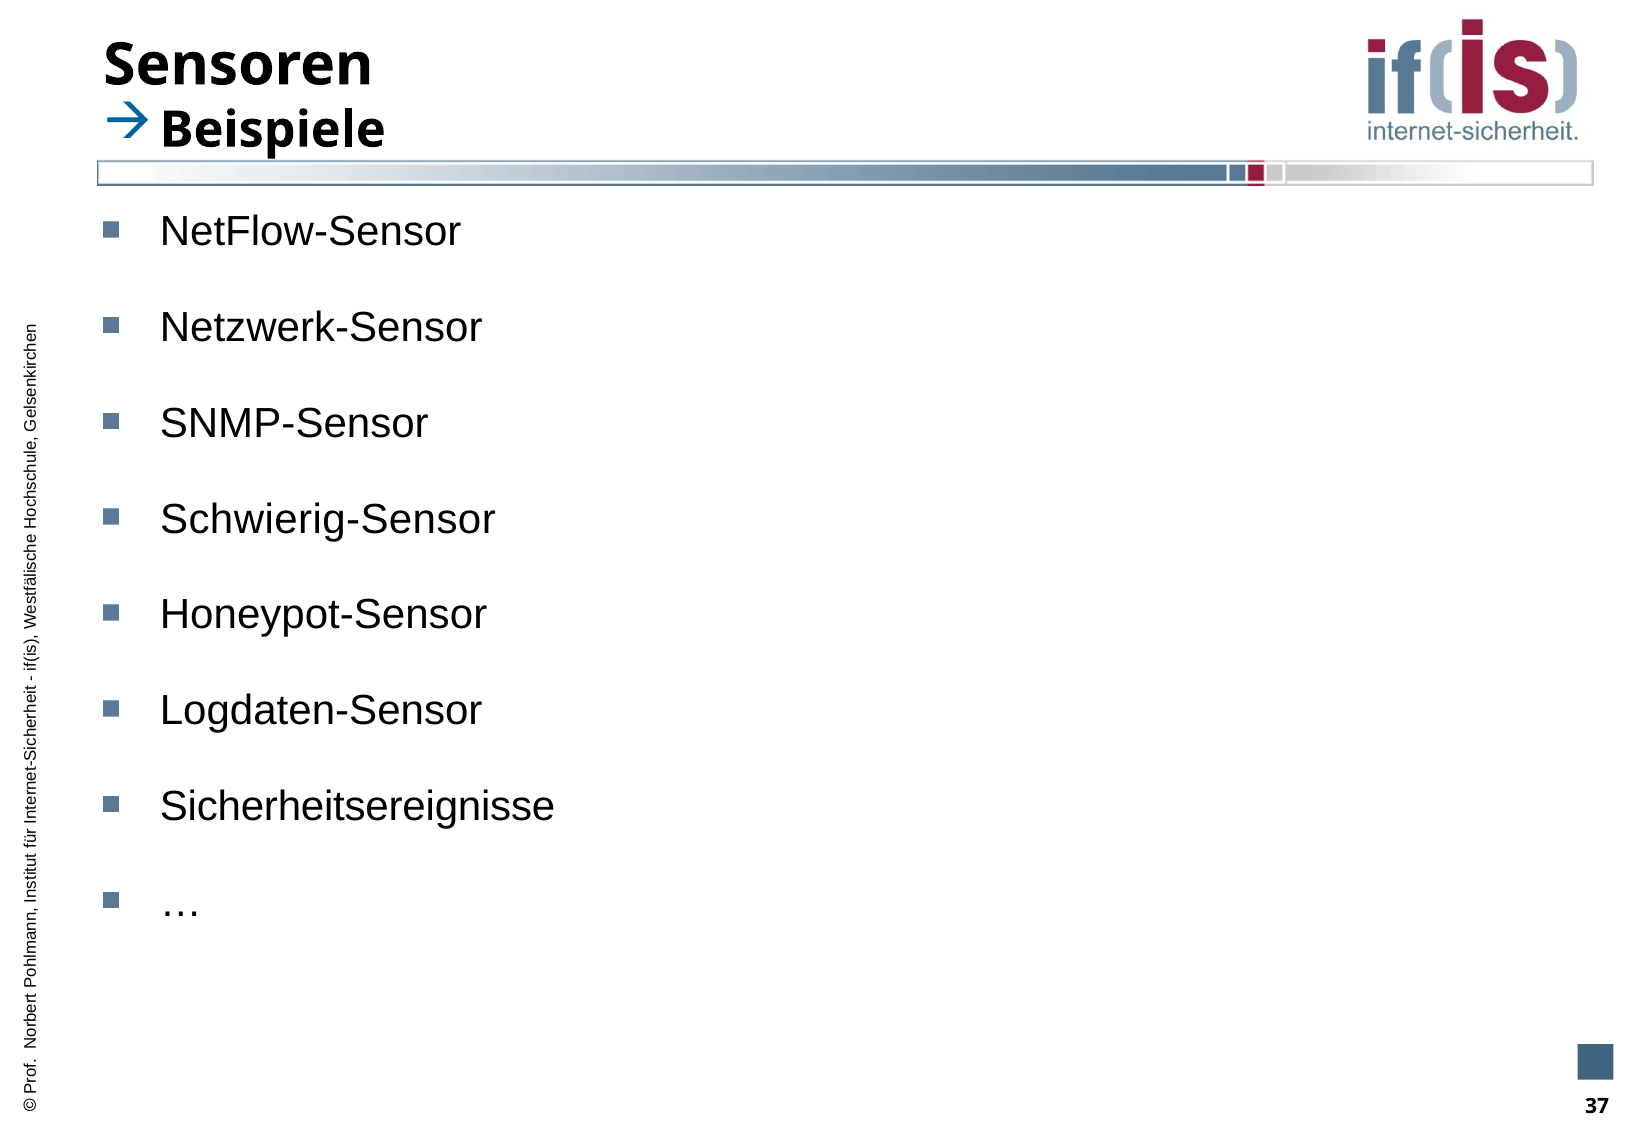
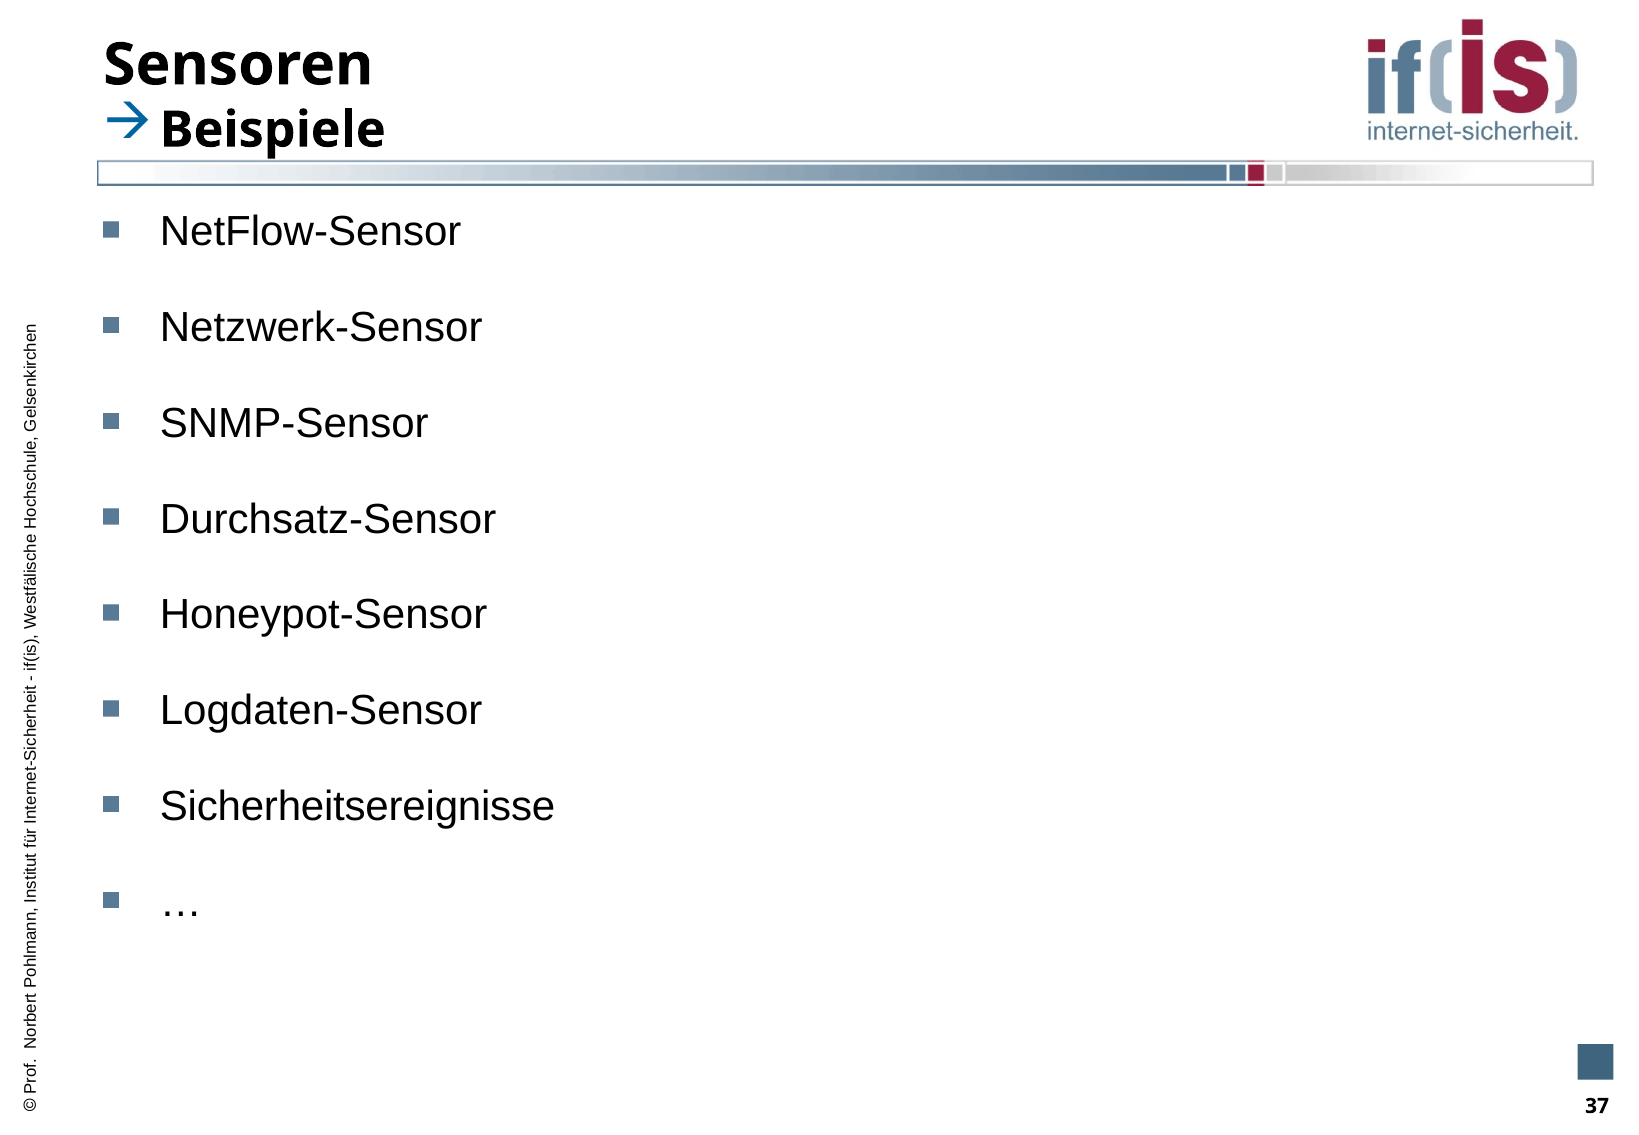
Schwierig-Sensor: Schwierig-Sensor -> Durchsatz-Sensor
